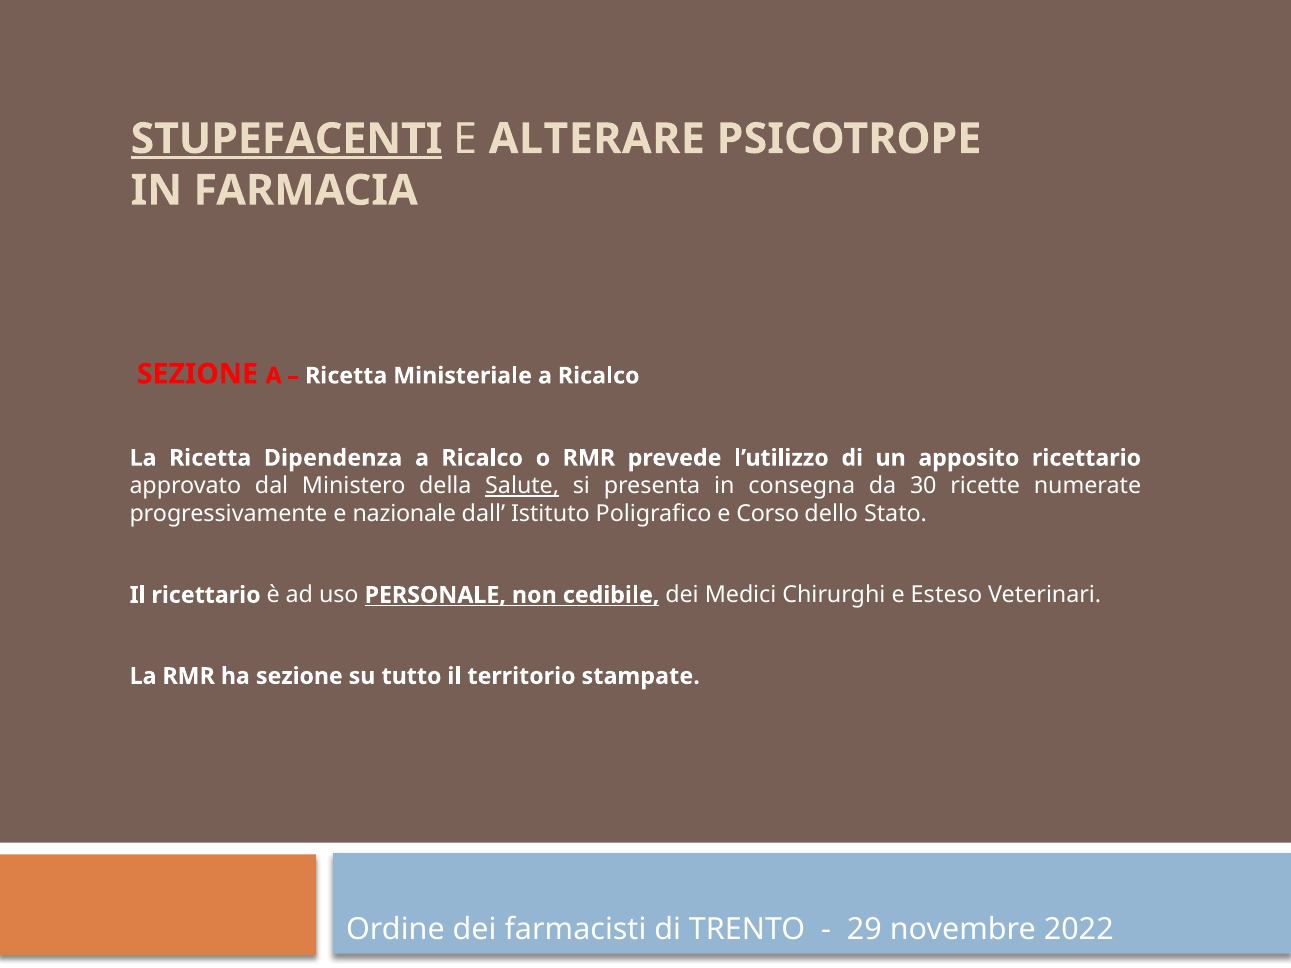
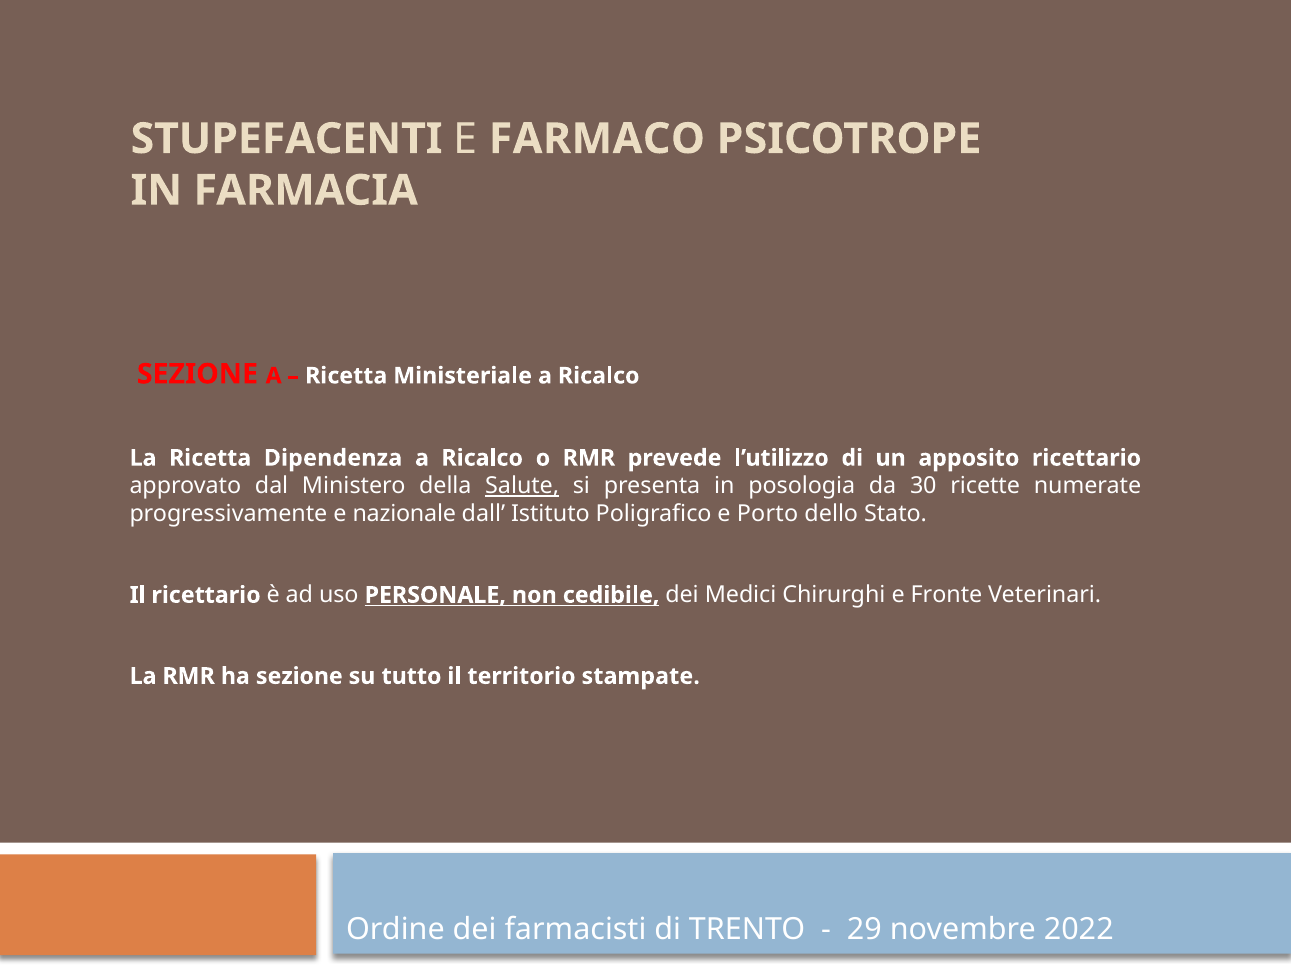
STUPEFACENTI underline: present -> none
ALTERARE: ALTERARE -> FARMACO
consegna: consegna -> posologia
Corso: Corso -> Porto
Esteso: Esteso -> Fronte
